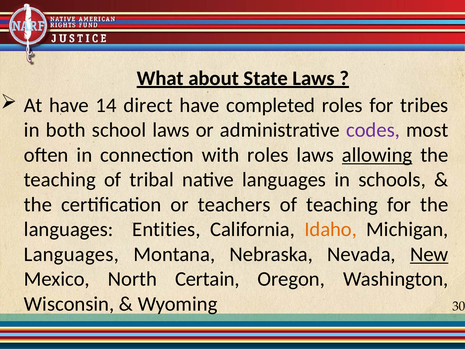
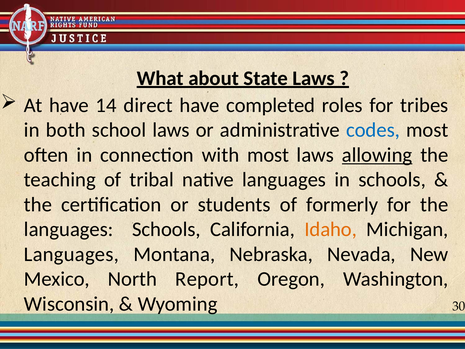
codes colour: purple -> blue
with roles: roles -> most
teachers: teachers -> students
of teaching: teaching -> formerly
languages Entities: Entities -> Schools
New underline: present -> none
Certain: Certain -> Report
